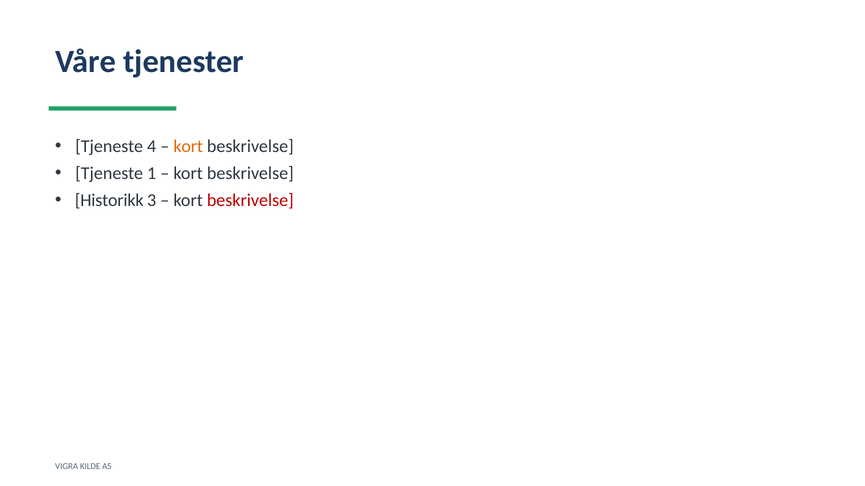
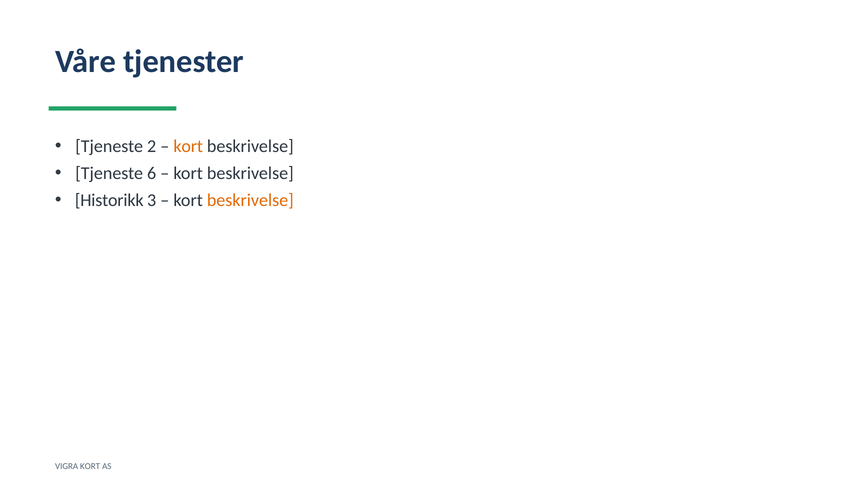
4: 4 -> 2
1: 1 -> 6
beskrivelse at (250, 201) colour: red -> orange
VIGRA KILDE: KILDE -> KORT
